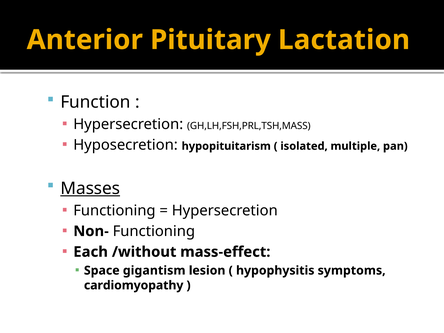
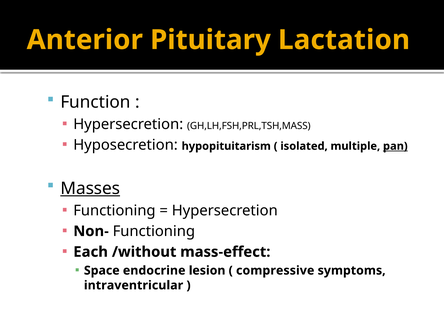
pan underline: none -> present
gigantism: gigantism -> endocrine
hypophysitis: hypophysitis -> compressive
cardiomyopathy: cardiomyopathy -> intraventricular
